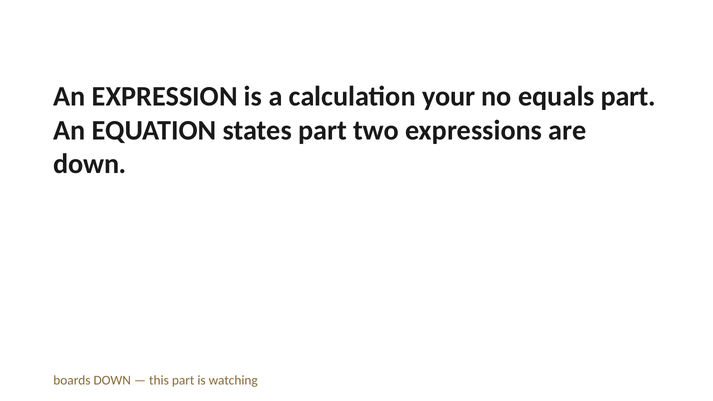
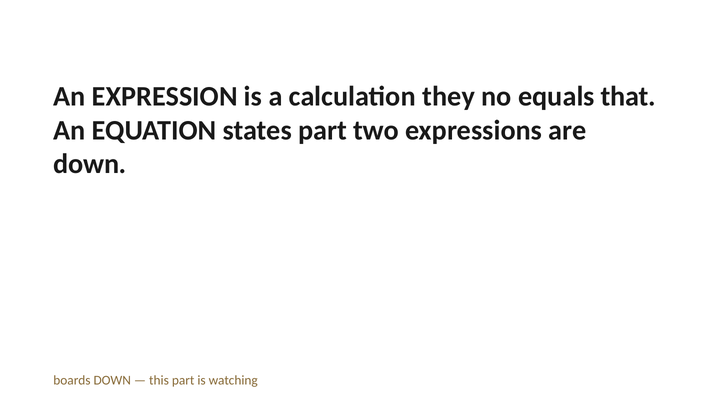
your: your -> they
equals part: part -> that
